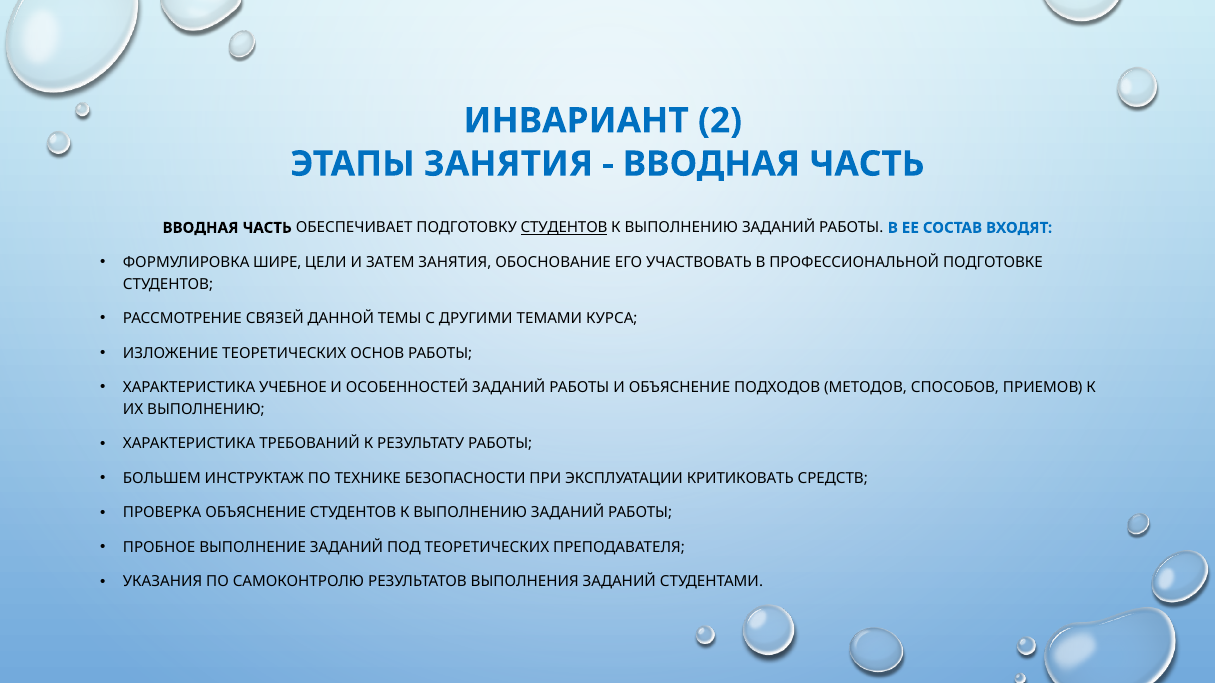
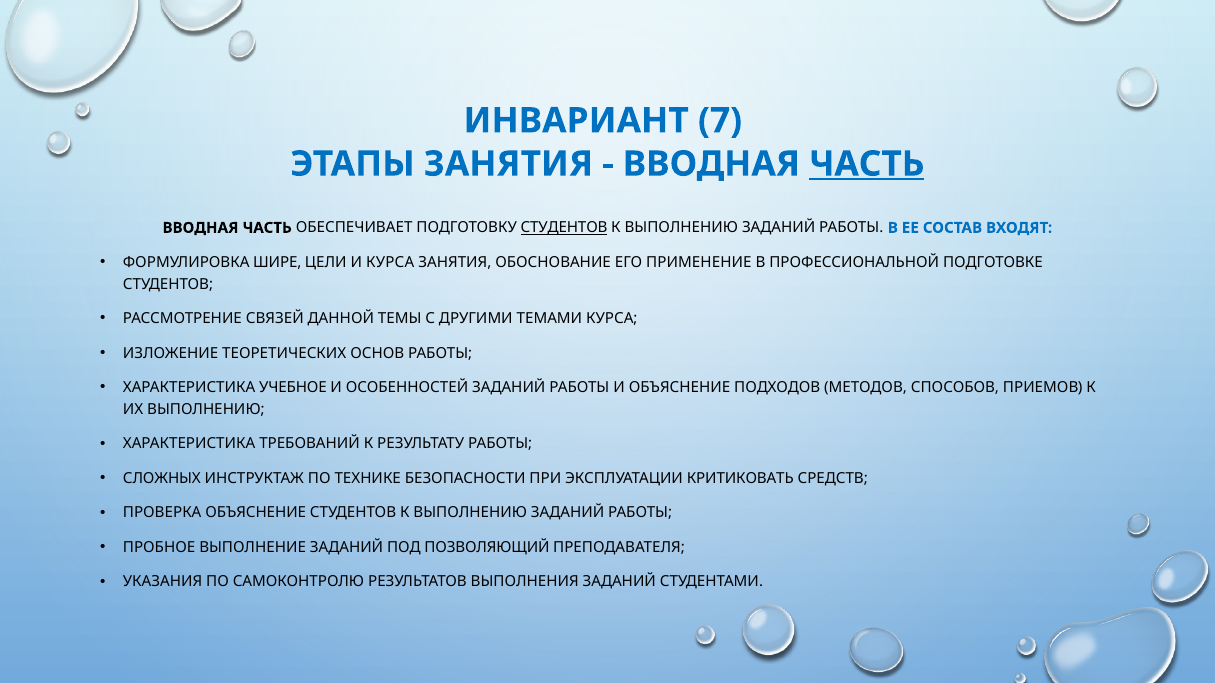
2: 2 -> 7
ЧАСТЬ at (867, 164) underline: none -> present
И ЗАТЕМ: ЗАТЕМ -> КУРСА
УЧАСТВОВАТЬ: УЧАСТВОВАТЬ -> ПРИМЕНЕНИЕ
БОЛЬШЕМ: БОЛЬШЕМ -> СЛОЖНЫХ
ПОД ТЕОРЕТИЧЕСКИХ: ТЕОРЕТИЧЕСКИХ -> ПОЗВОЛЯЮЩИЙ
